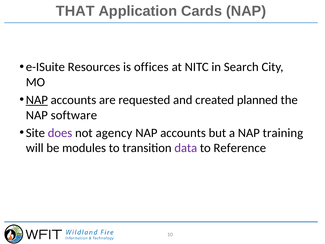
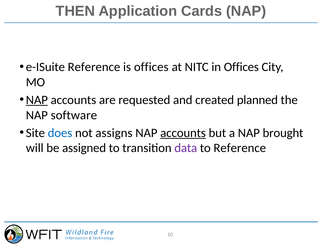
THAT: THAT -> THEN
e-ISuite Resources: Resources -> Reference
in Search: Search -> Offices
does colour: purple -> blue
agency: agency -> assigns
accounts at (183, 133) underline: none -> present
training: training -> brought
modules: modules -> assigned
